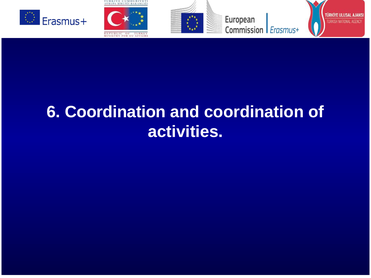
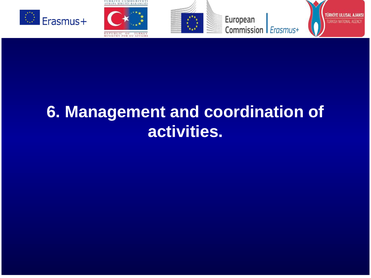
6 Coordination: Coordination -> Management
